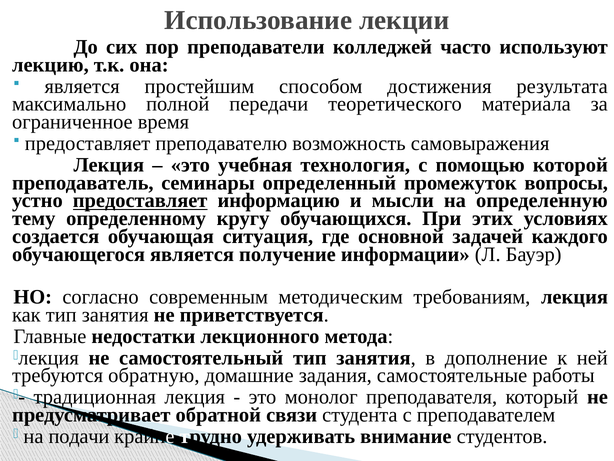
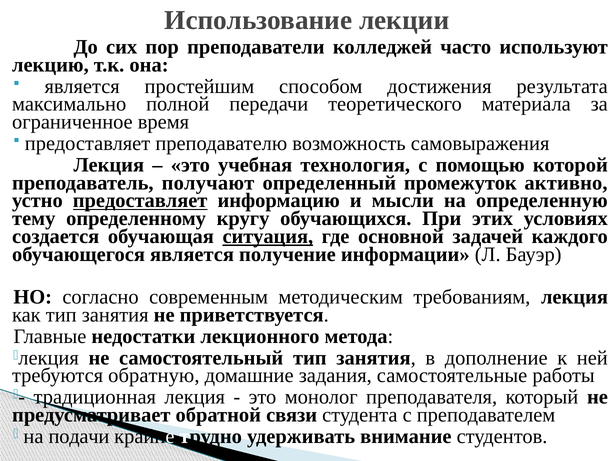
семинары: семинары -> получают
вопросы: вопросы -> активно
ситуация underline: none -> present
